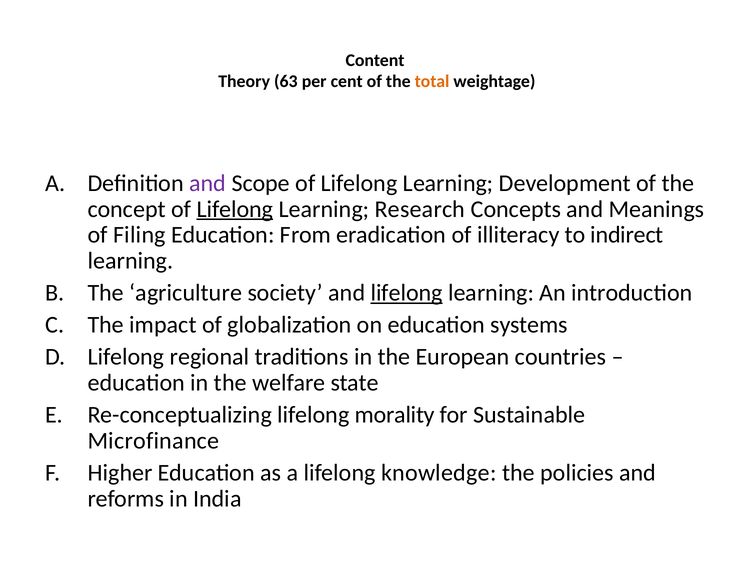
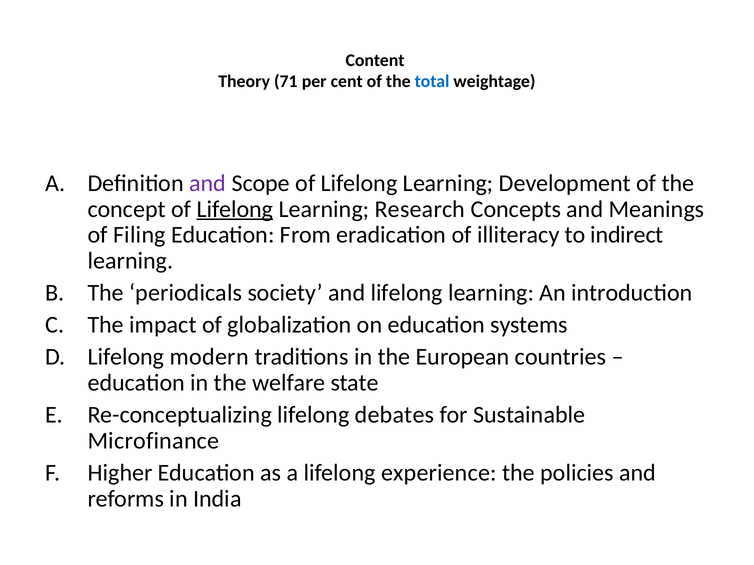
63: 63 -> 71
total colour: orange -> blue
agriculture: agriculture -> periodicals
lifelong at (407, 293) underline: present -> none
regional: regional -> modern
morality: morality -> debates
knowledge: knowledge -> experience
